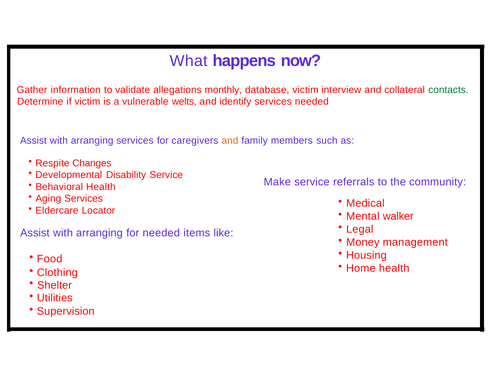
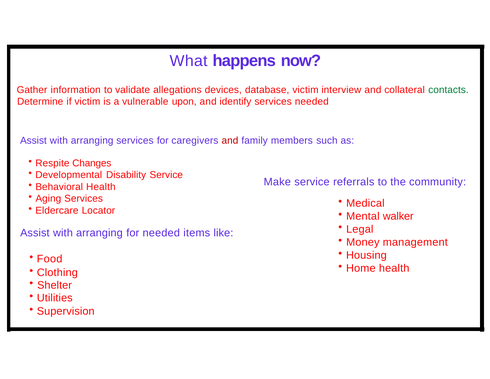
monthly: monthly -> devices
welts: welts -> upon
and at (230, 140) colour: orange -> red
